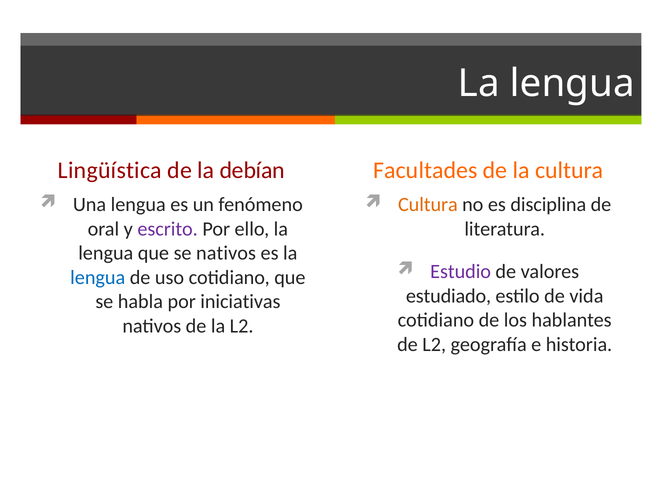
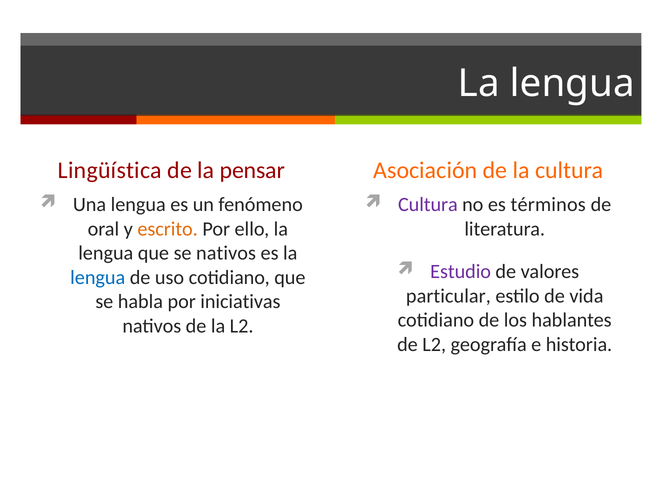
debían: debían -> pensar
Facultades: Facultades -> Asociación
Cultura at (428, 204) colour: orange -> purple
disciplina: disciplina -> términos
escrito colour: purple -> orange
estudiado: estudiado -> particular
